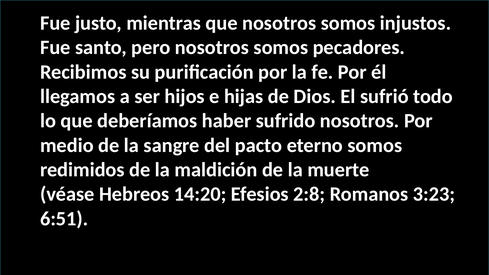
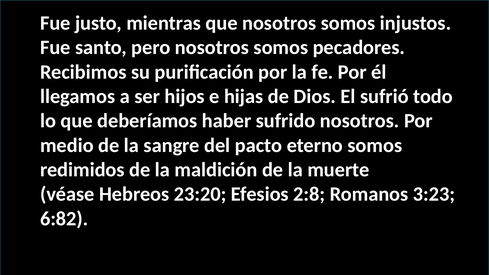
14:20: 14:20 -> 23:20
6:51: 6:51 -> 6:82
